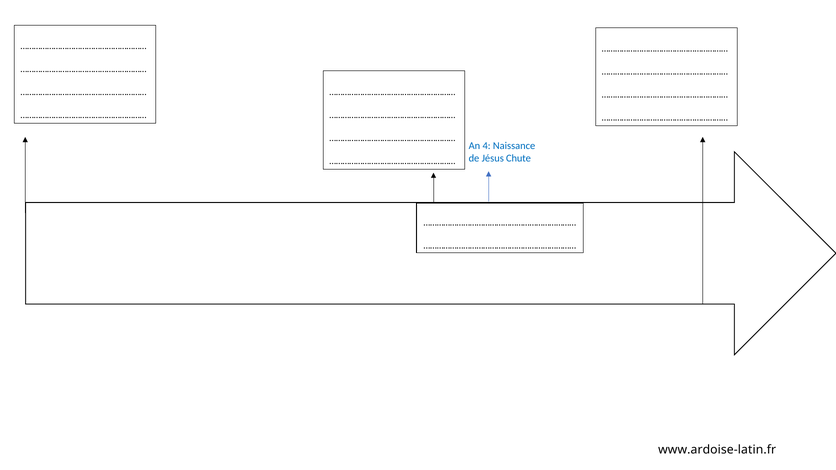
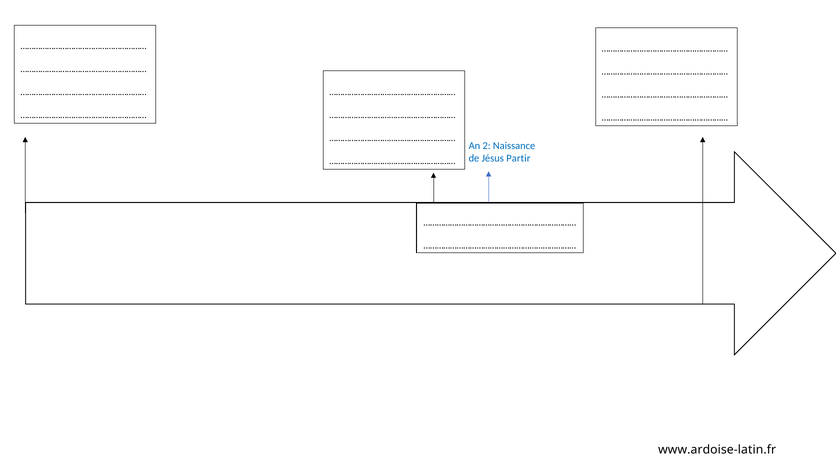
4: 4 -> 2
Chute: Chute -> Partir
